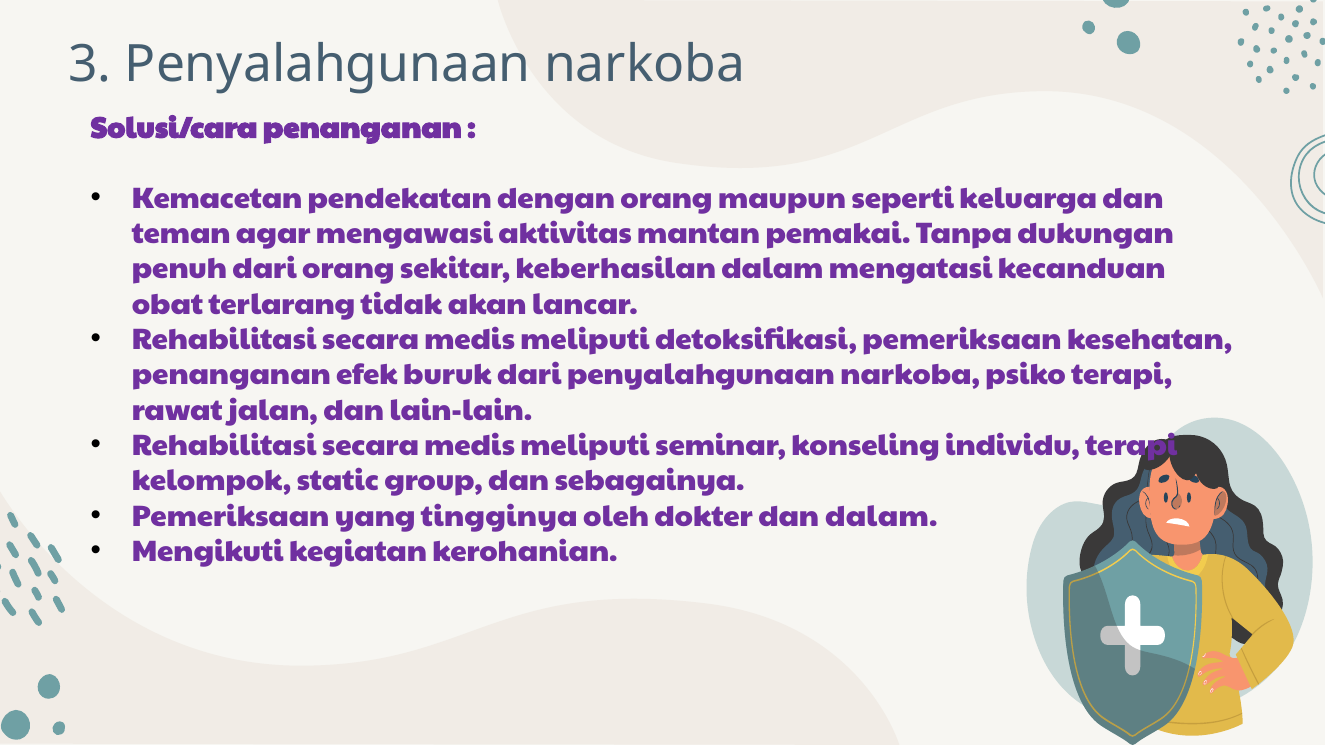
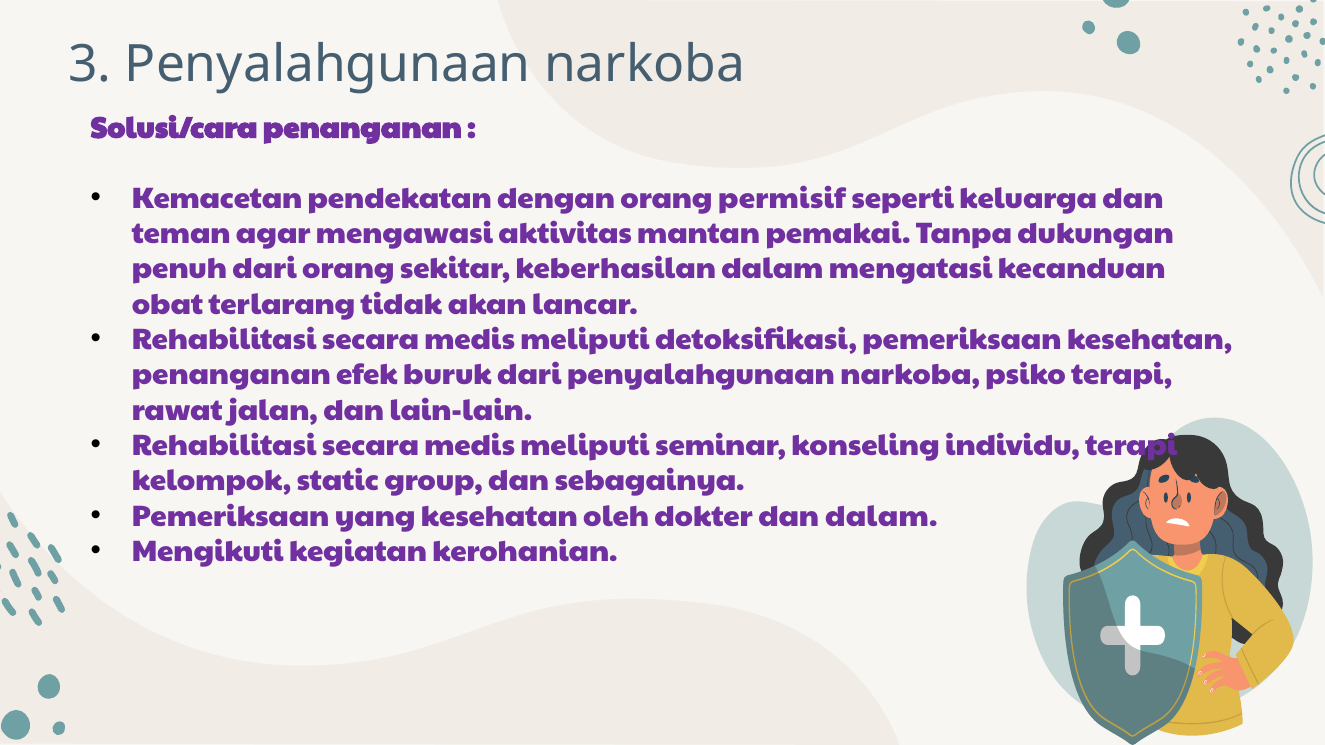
maupun: maupun -> permisif
yang tingginya: tingginya -> kesehatan
